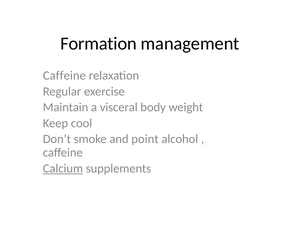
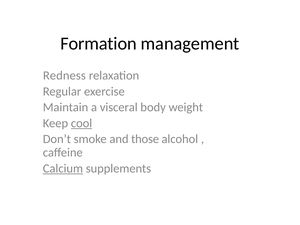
Caffeine at (64, 75): Caffeine -> Redness
cool underline: none -> present
point: point -> those
